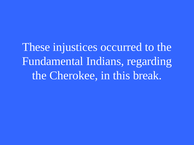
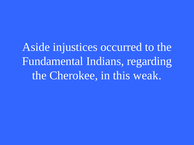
These: These -> Aside
break: break -> weak
